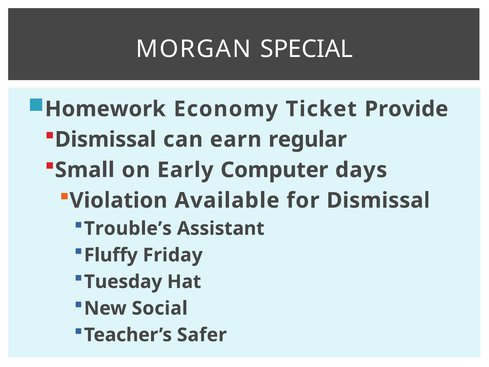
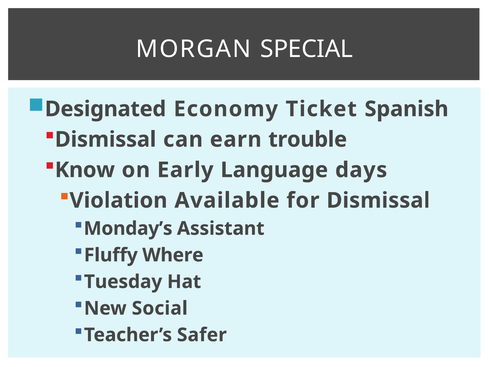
Homework: Homework -> Designated
Provide: Provide -> Spanish
regular: regular -> trouble
Small: Small -> Know
Computer: Computer -> Language
Trouble’s: Trouble’s -> Monday’s
Friday: Friday -> Where
